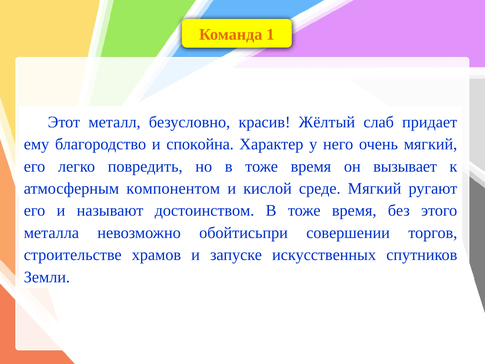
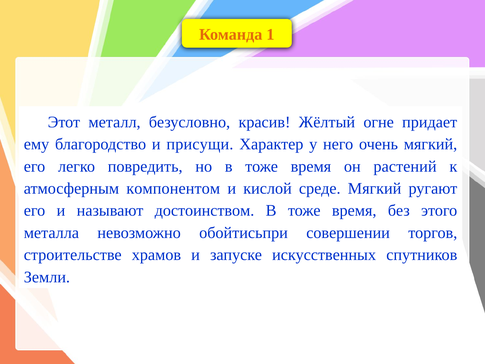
слаб: слаб -> огне
спокойна: спокойна -> присущи
вызывает: вызывает -> растений
